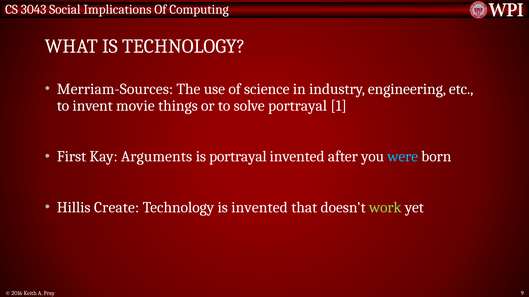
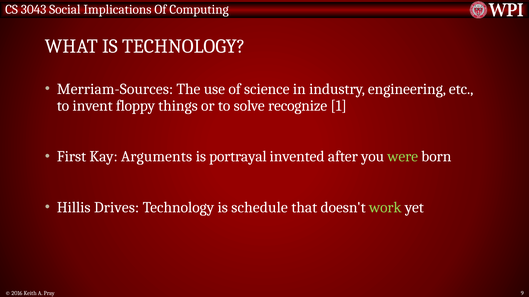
movie: movie -> floppy
solve portrayal: portrayal -> recognize
were colour: light blue -> light green
Create: Create -> Drives
is invented: invented -> schedule
